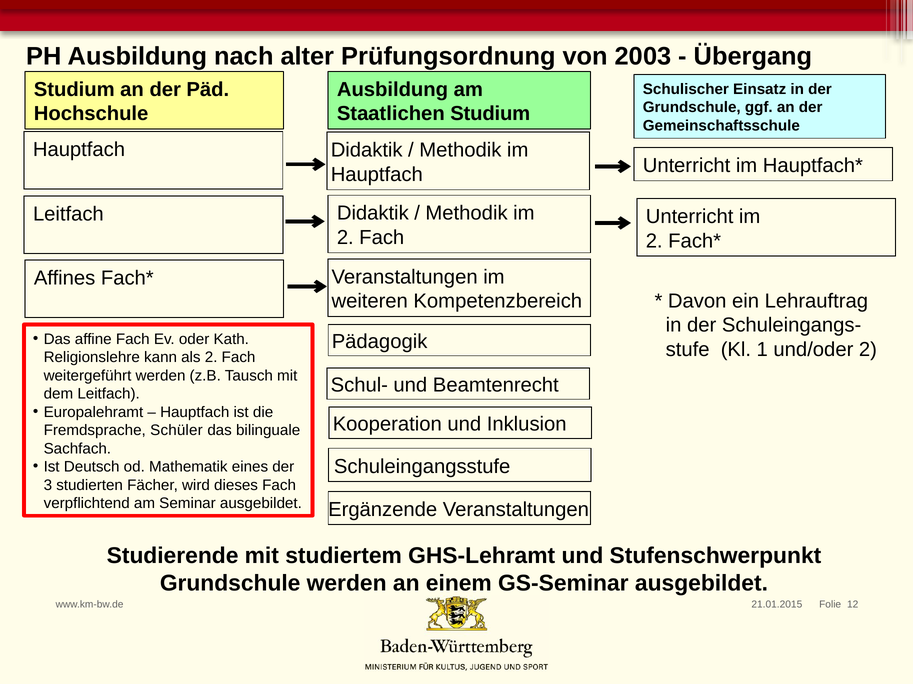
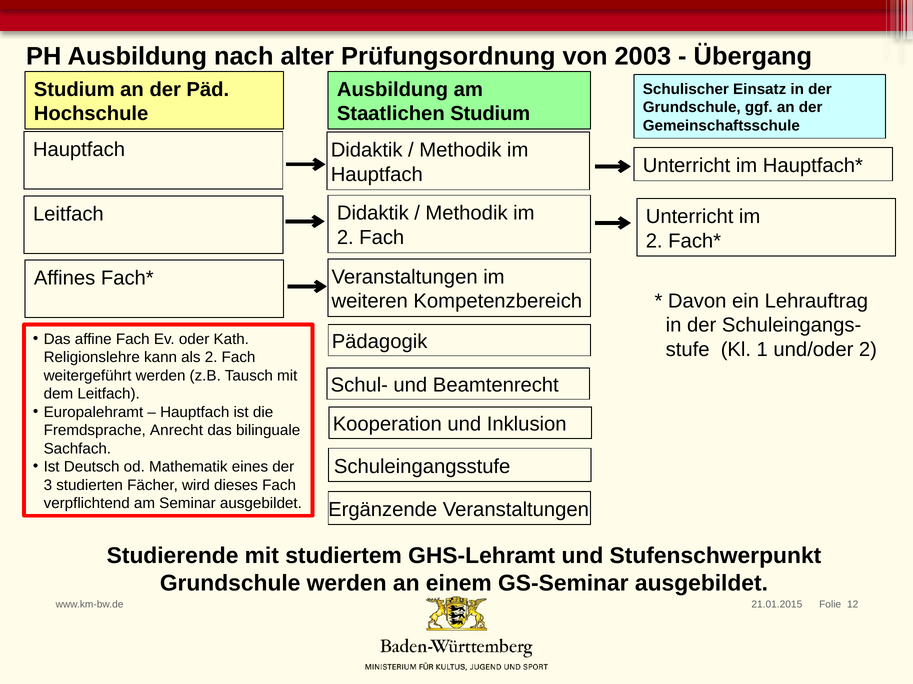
Schüler: Schüler -> Anrecht
